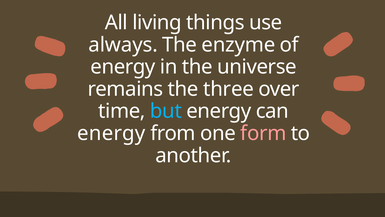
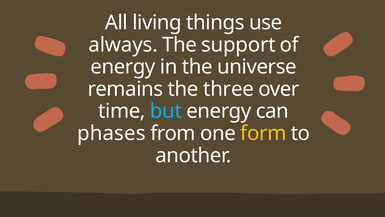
enzyme: enzyme -> support
energy at (111, 133): energy -> phases
form colour: pink -> yellow
